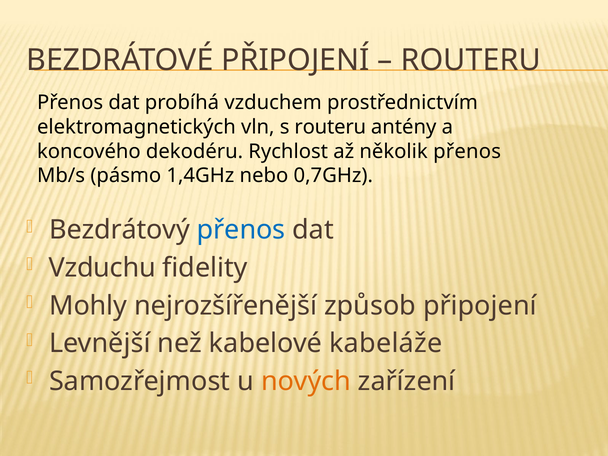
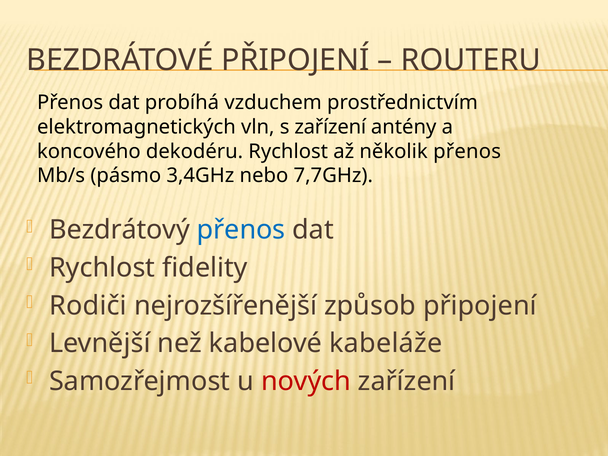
s routeru: routeru -> zařízení
1,4GHz: 1,4GHz -> 3,4GHz
0,7GHz: 0,7GHz -> 7,7GHz
Vzduchu at (102, 268): Vzduchu -> Rychlost
Mohly: Mohly -> Rodiči
nových colour: orange -> red
